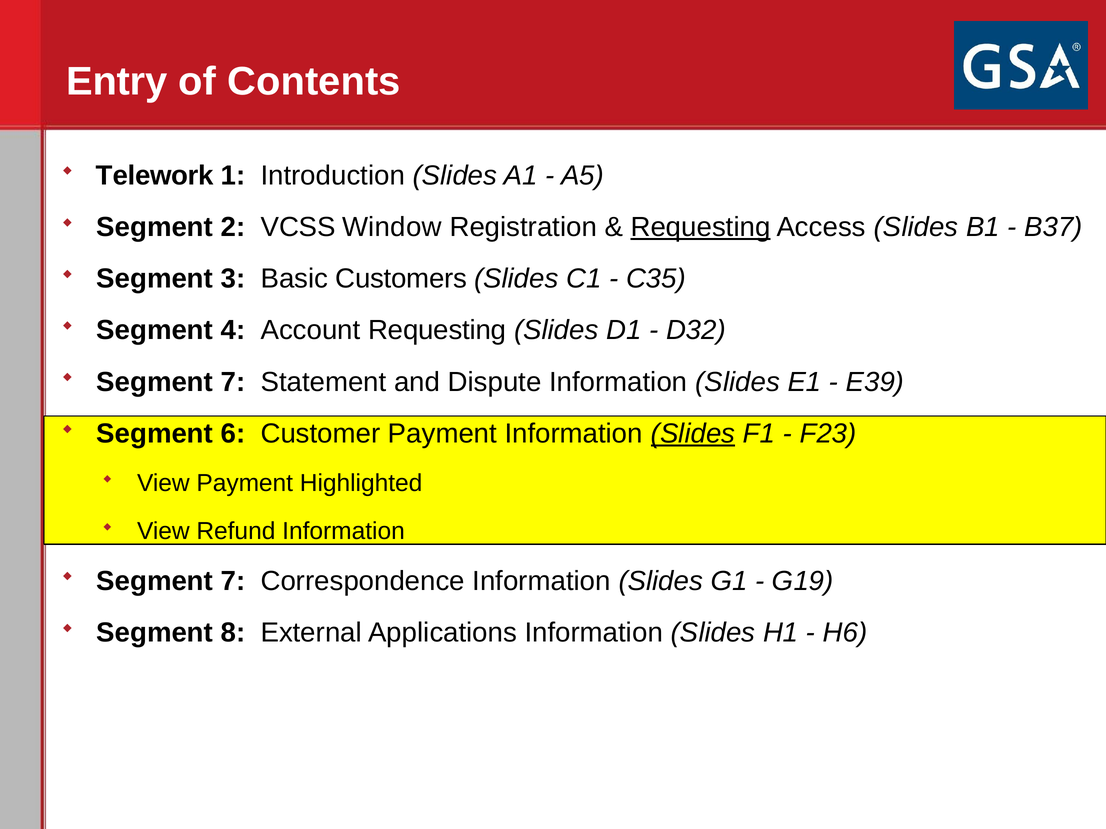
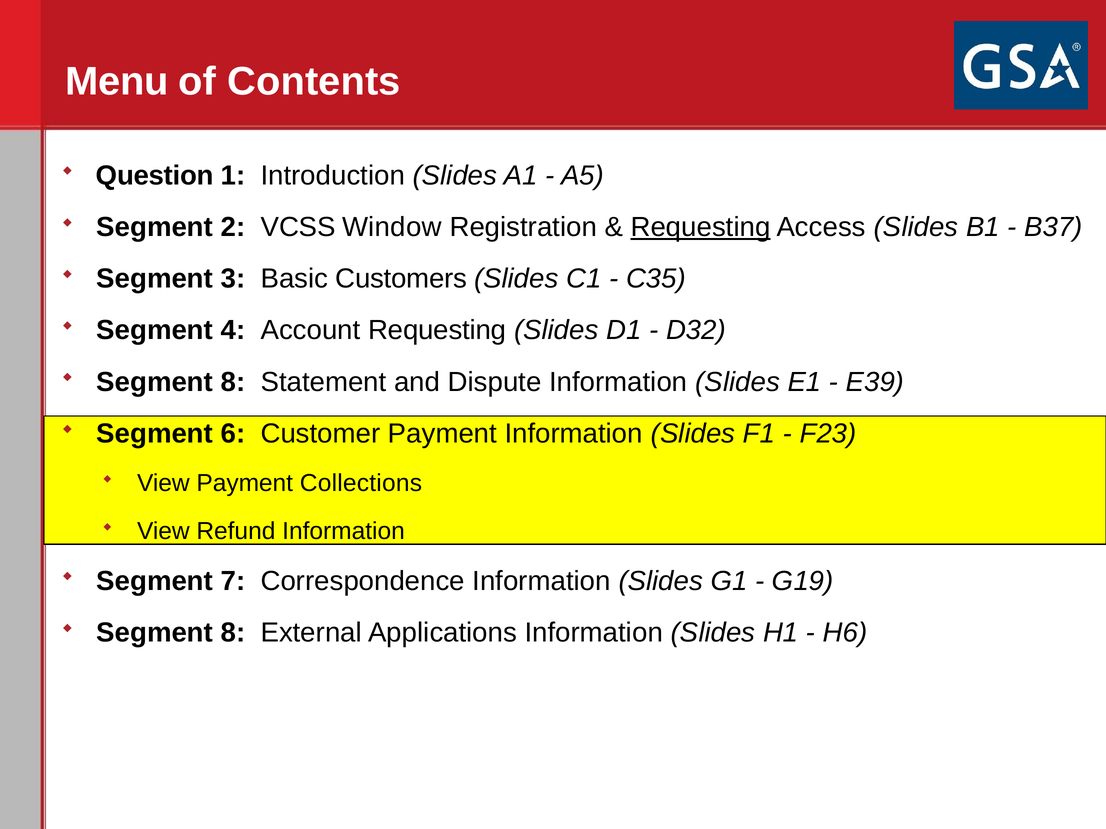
Entry: Entry -> Menu
Telework: Telework -> Question
7 at (233, 382): 7 -> 8
Slides at (693, 434) underline: present -> none
Highlighted: Highlighted -> Collections
